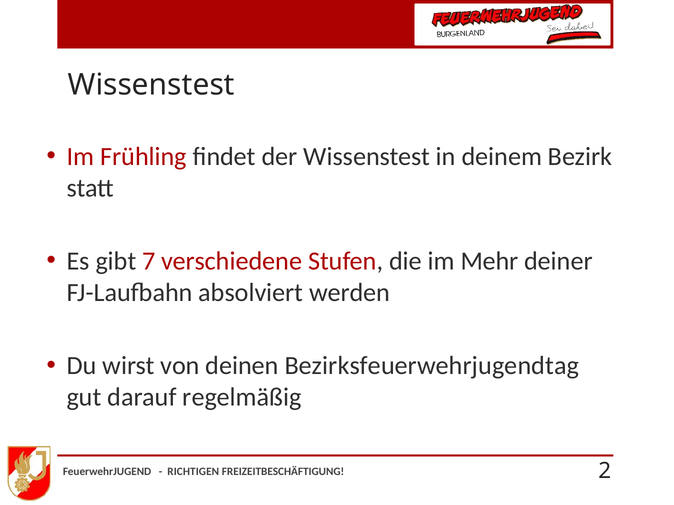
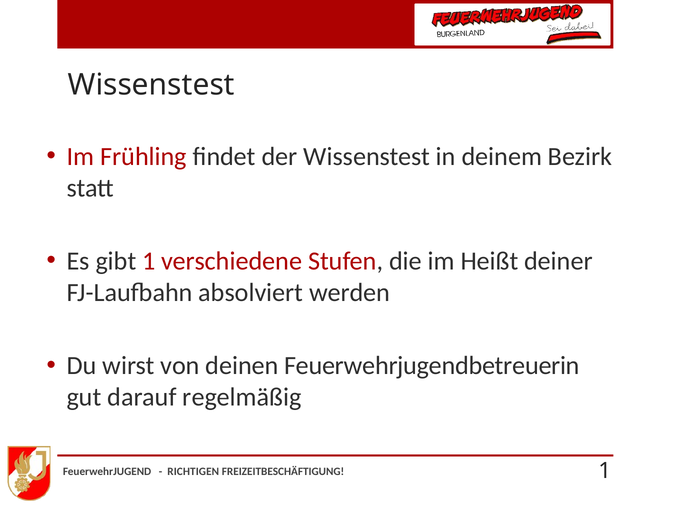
gibt 7: 7 -> 1
Mehr: Mehr -> Heißt
Bezirksfeuerwehrjugendtag: Bezirksfeuerwehrjugendtag -> Feuerwehrjugendbetreuerin
FREIZEITBESCHÄFTIGUNG 2: 2 -> 1
